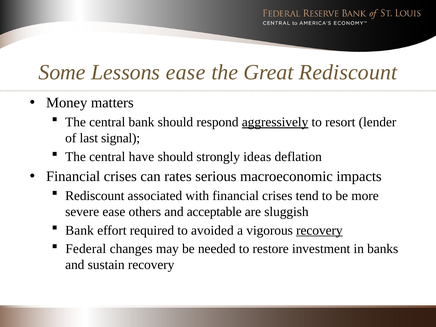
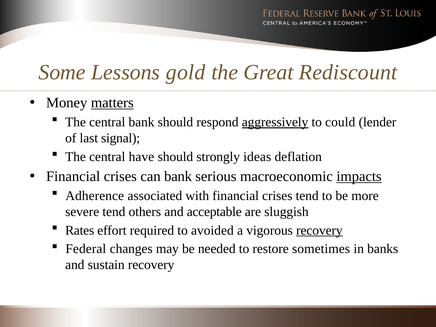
Lessons ease: ease -> gold
matters underline: none -> present
resort: resort -> could
can rates: rates -> bank
impacts underline: none -> present
Rediscount at (95, 196): Rediscount -> Adherence
severe ease: ease -> tend
Bank at (80, 230): Bank -> Rates
investment: investment -> sometimes
